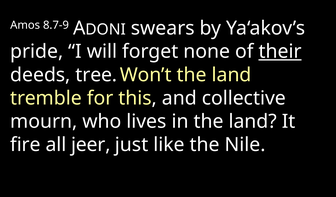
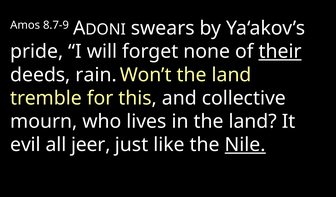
tree: tree -> rain
fire: fire -> evil
Nile underline: none -> present
